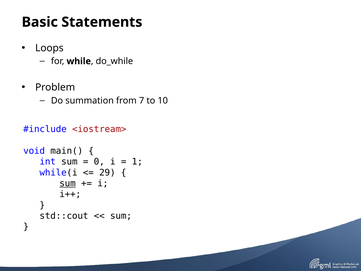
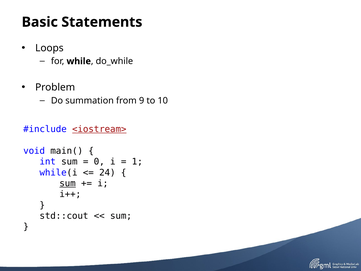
7: 7 -> 9
<iostream> underline: none -> present
29: 29 -> 24
